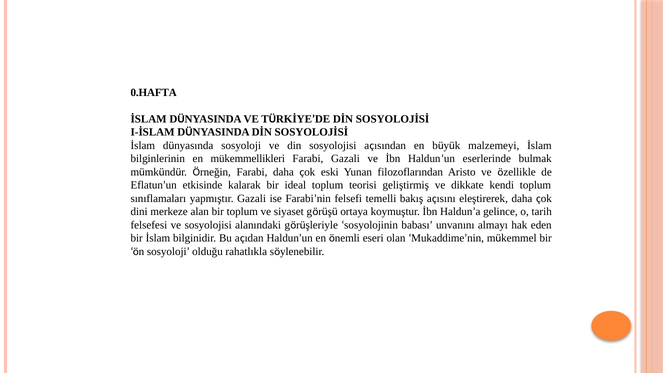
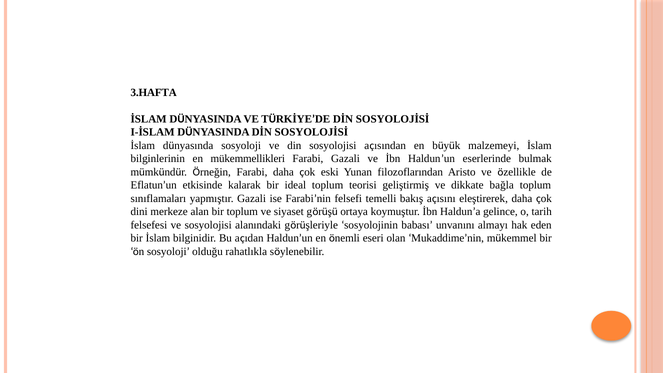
0.HAFTA: 0.HAFTA -> 3.HAFTA
kendi: kendi -> bağla
